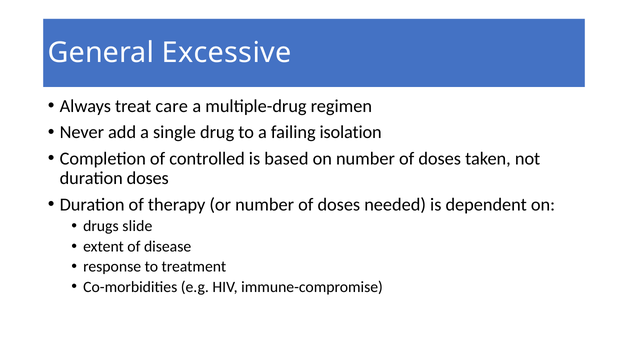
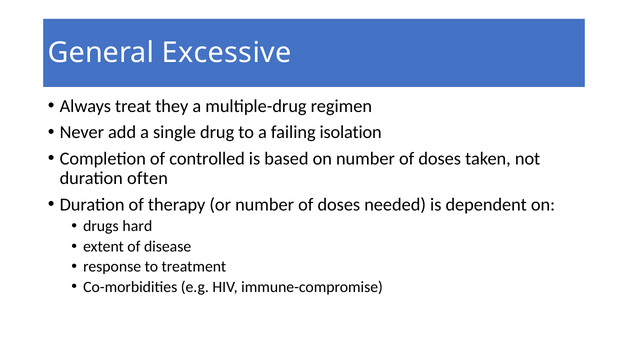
care: care -> they
duration doses: doses -> often
slide: slide -> hard
